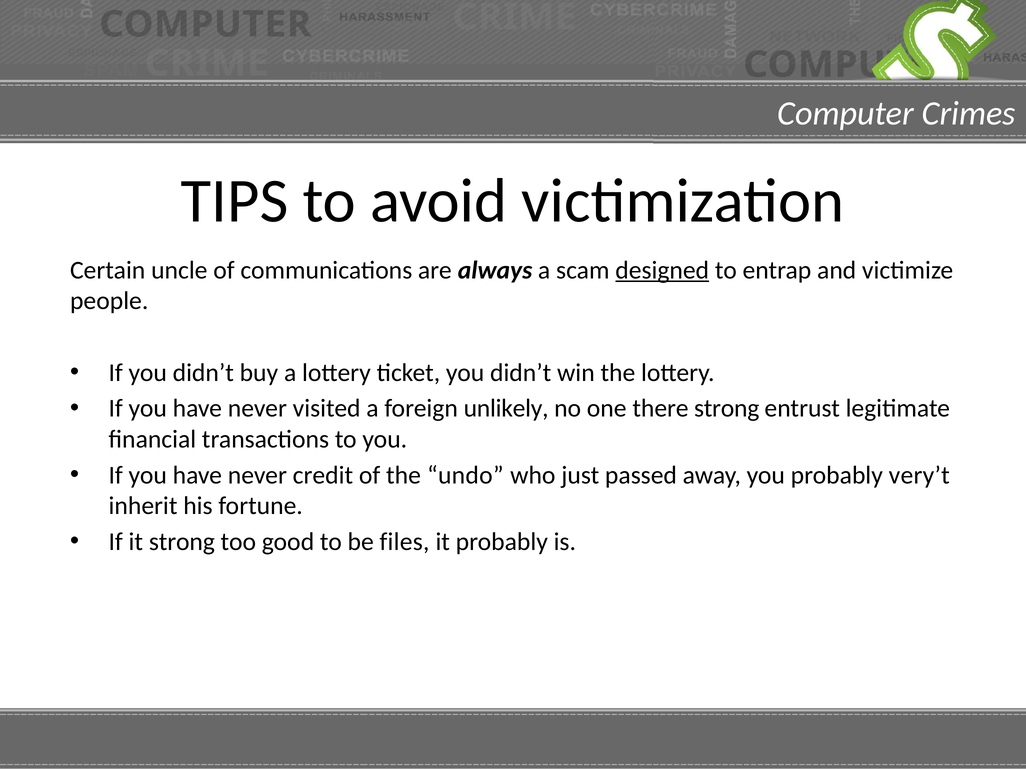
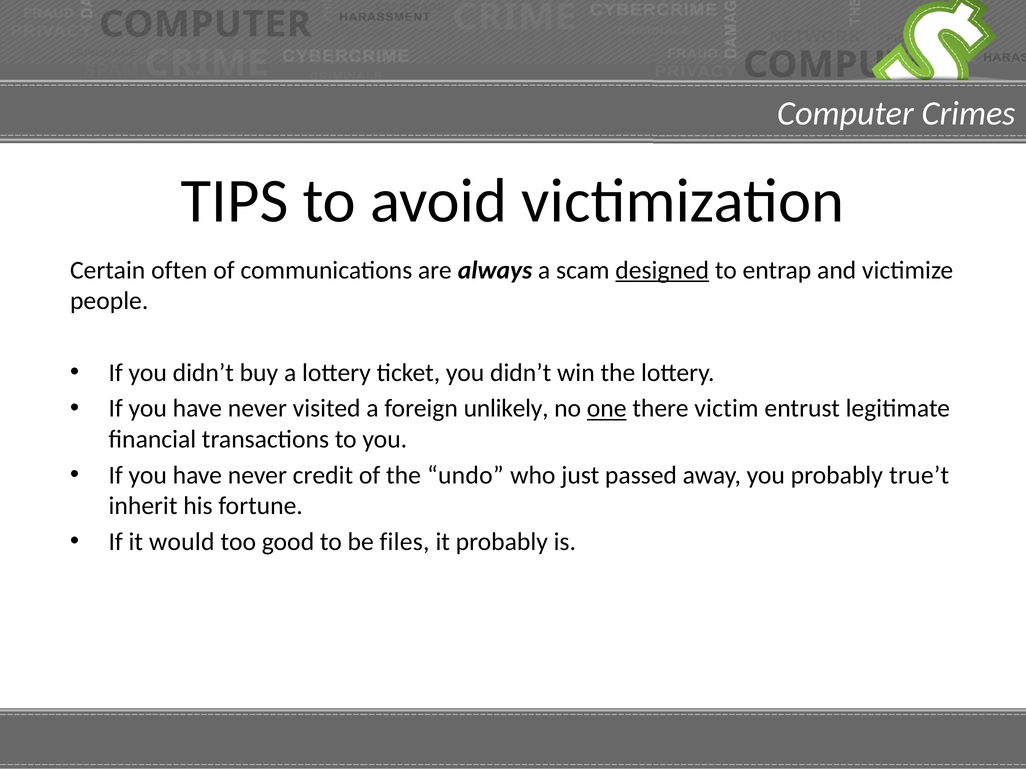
uncle: uncle -> often
one underline: none -> present
there strong: strong -> victim
very’t: very’t -> true’t
it strong: strong -> would
